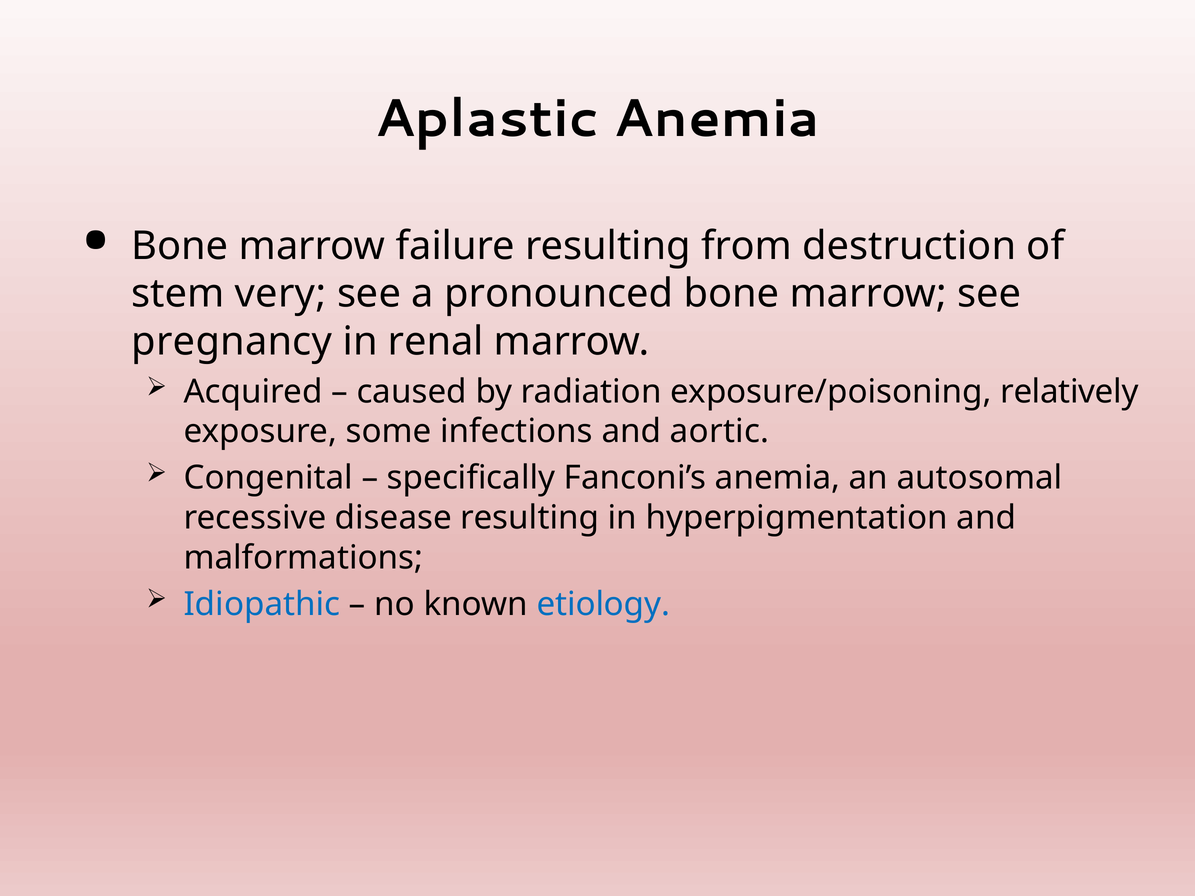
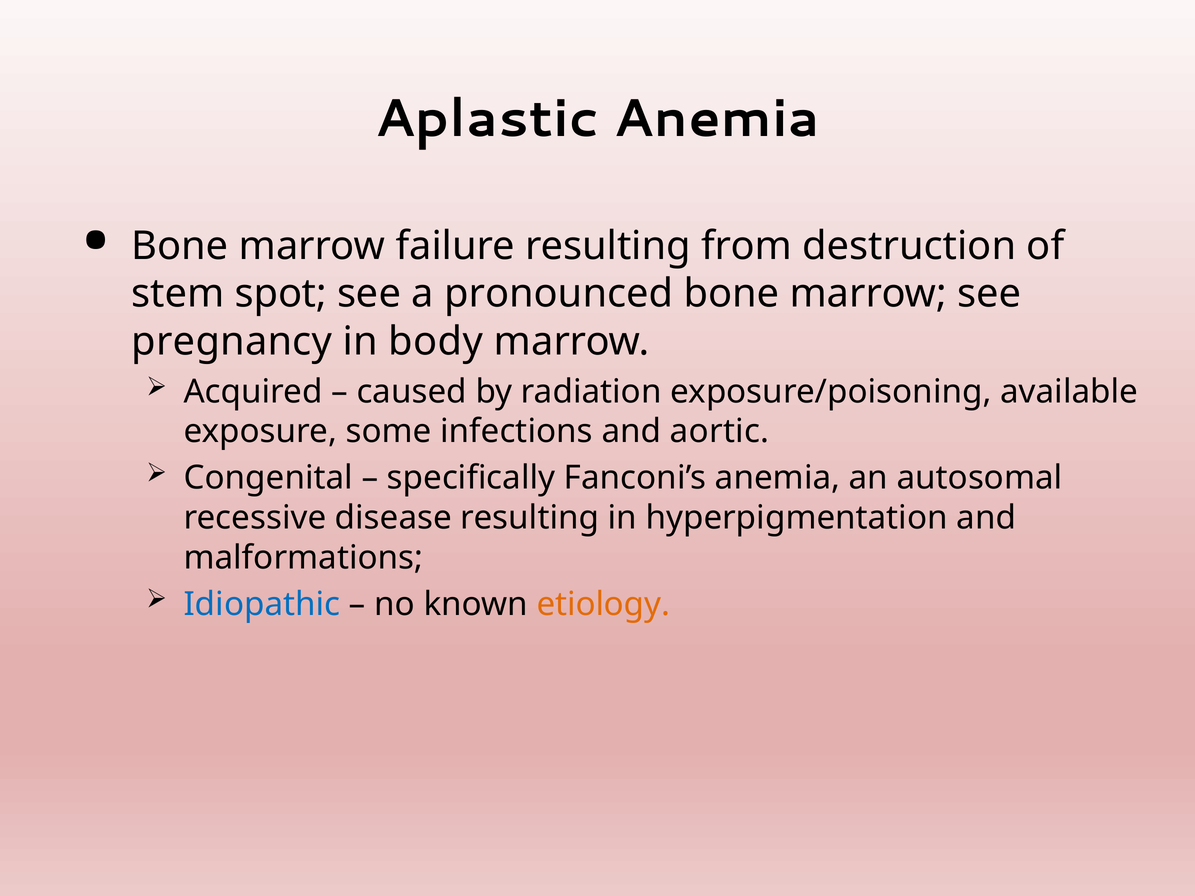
very: very -> spot
renal: renal -> body
relatively: relatively -> available
etiology colour: blue -> orange
